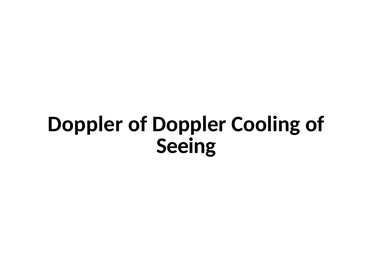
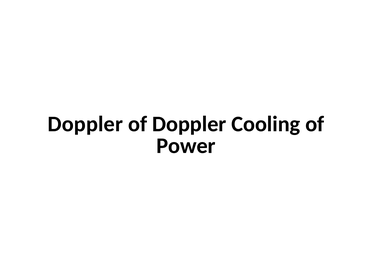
Seeing: Seeing -> Power
